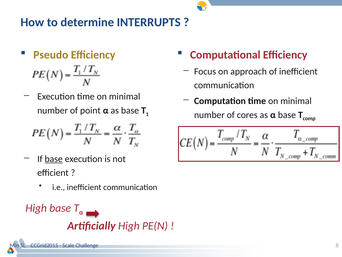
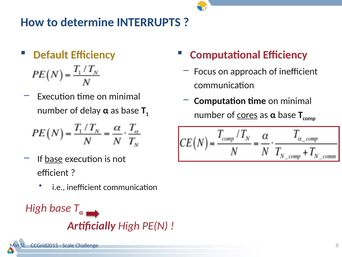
Pseudo: Pseudo -> Default
point: point -> delay
cores underline: none -> present
